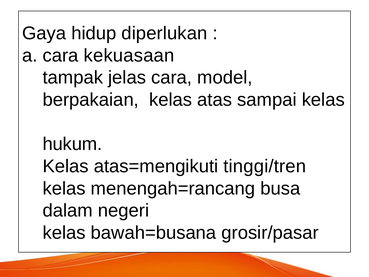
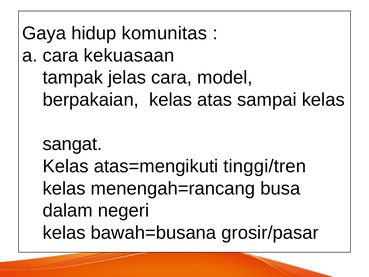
diperlukan: diperlukan -> komunitas
hukum: hukum -> sangat
